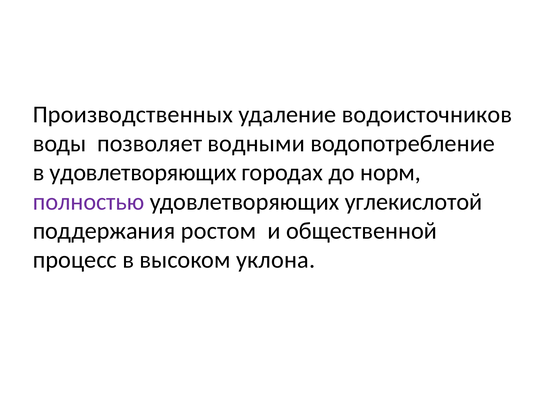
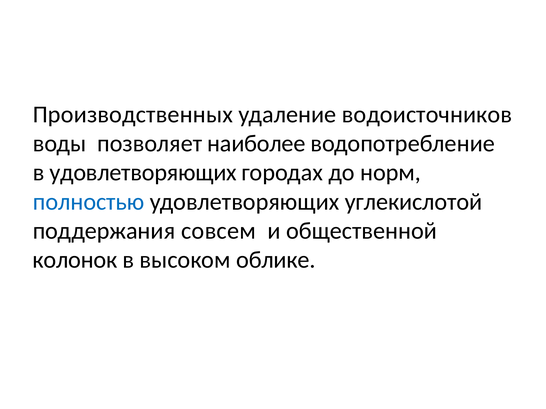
водными: водными -> наиболее
полностью colour: purple -> blue
ростом: ростом -> совсем
процесс: процесс -> колонок
уклона: уклона -> облике
